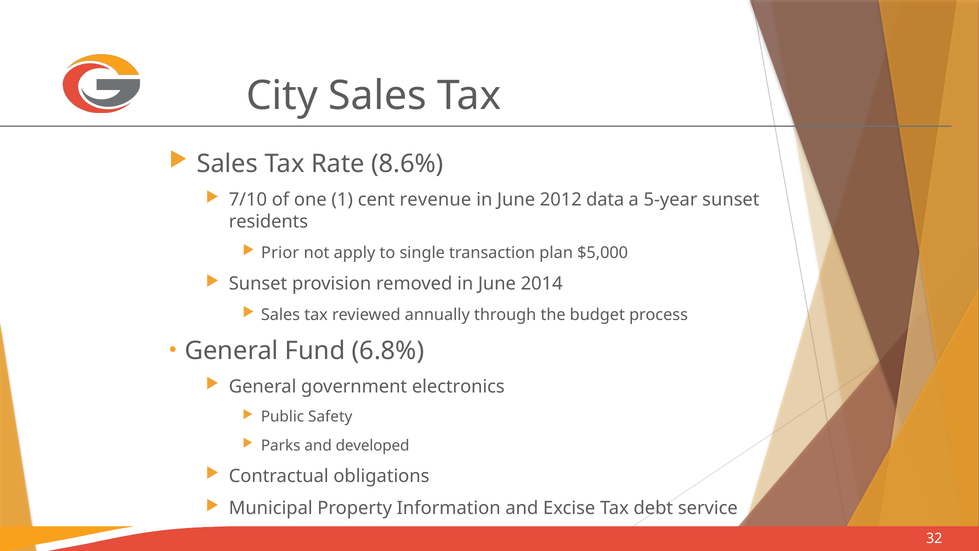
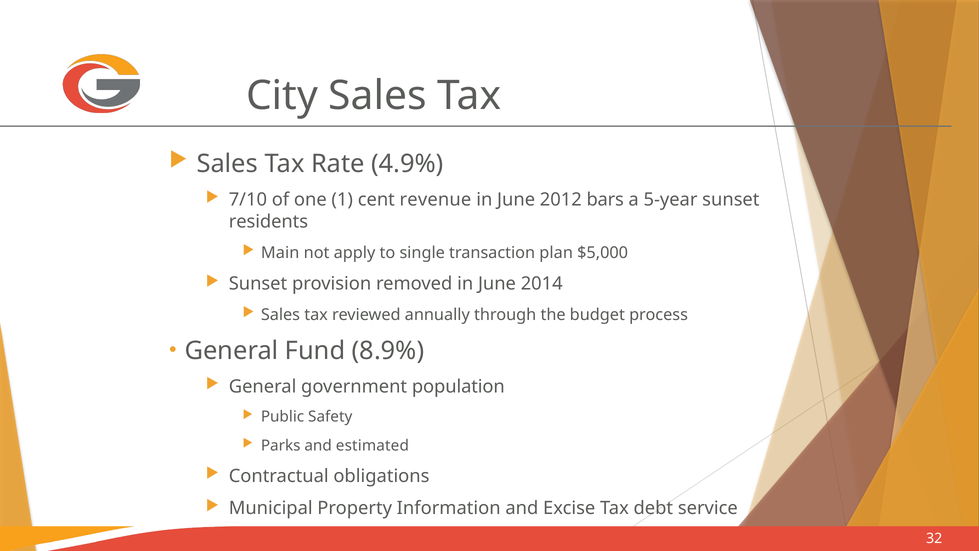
8.6%: 8.6% -> 4.9%
data: data -> bars
Prior: Prior -> Main
6.8%: 6.8% -> 8.9%
electronics: electronics -> population
developed: developed -> estimated
